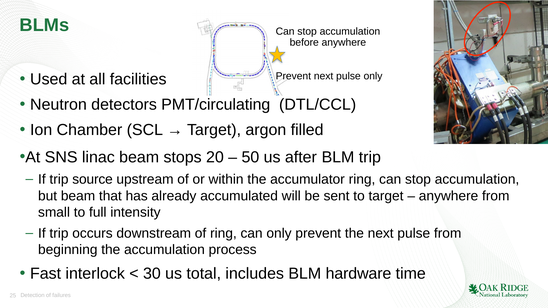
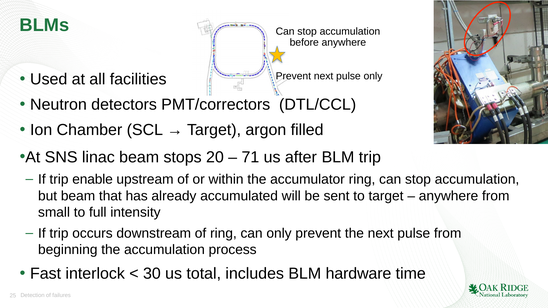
PMT/circulating: PMT/circulating -> PMT/correctors
50: 50 -> 71
source: source -> enable
